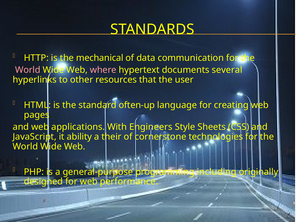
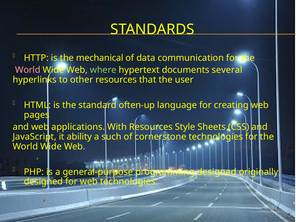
where colour: pink -> light green
With Engineers: Engineers -> Resources
their: their -> such
programming including: including -> designed
web performance: performance -> technologies
